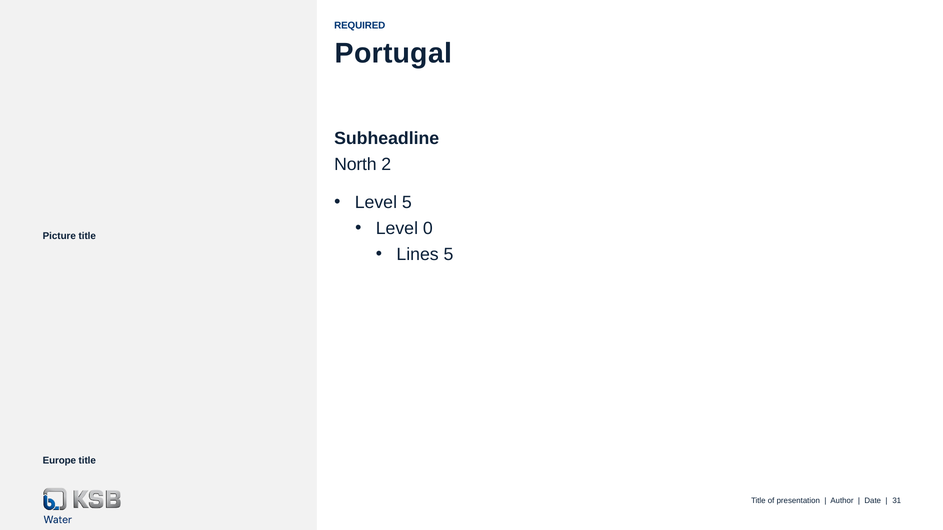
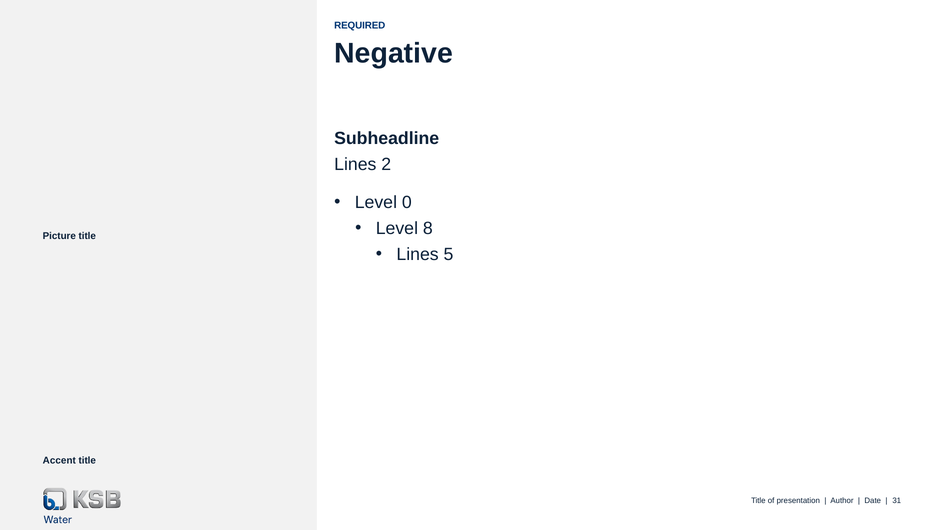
Portugal: Portugal -> Negative
North at (355, 165): North -> Lines
Level 5: 5 -> 0
0: 0 -> 8
Europe: Europe -> Accent
